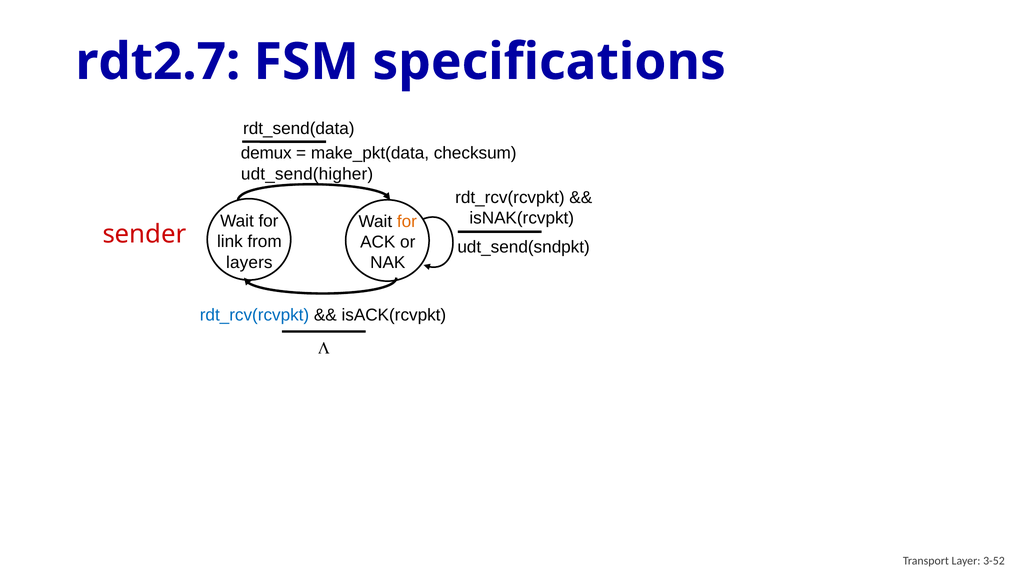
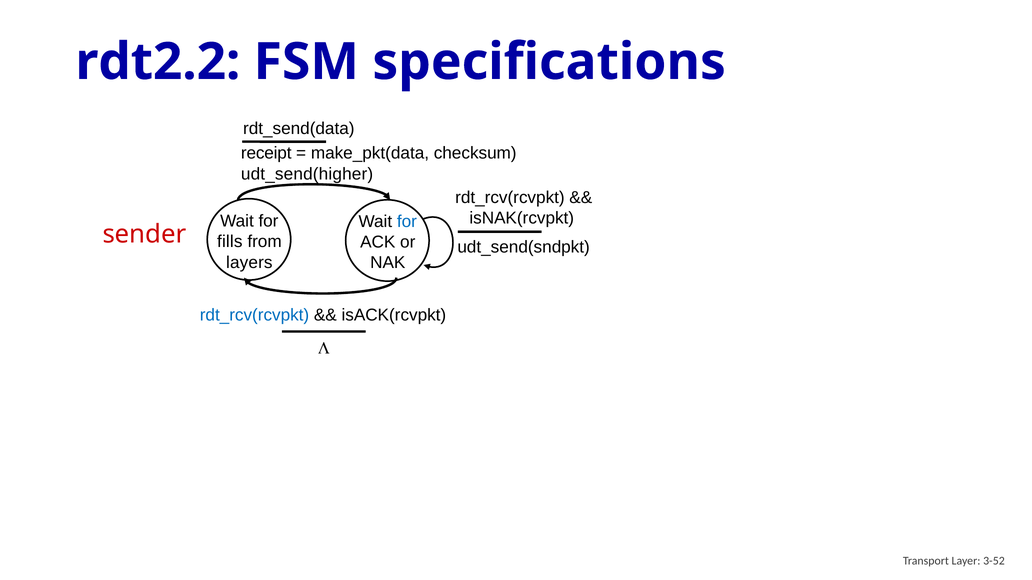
rdt2.7: rdt2.7 -> rdt2.2
demux: demux -> receipt
for at (407, 222) colour: orange -> blue
link: link -> fills
